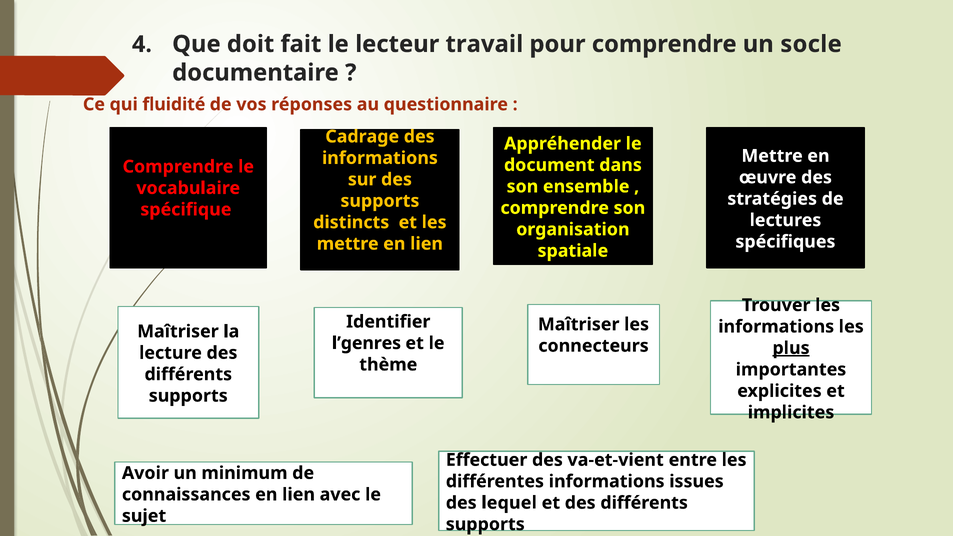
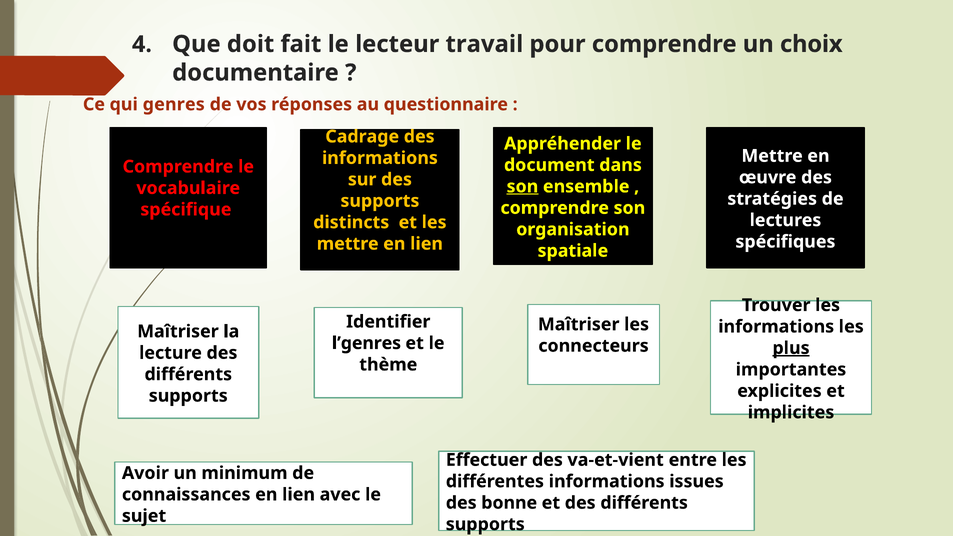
socle: socle -> choix
fluidité: fluidité -> genres
son at (522, 187) underline: none -> present
lequel: lequel -> bonne
